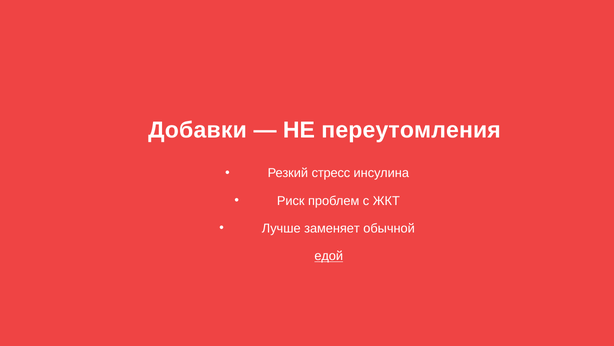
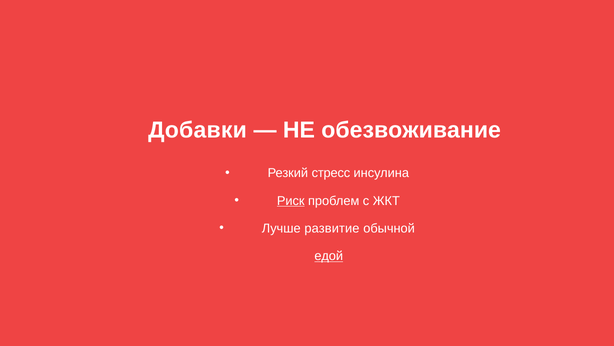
переутомления: переутомления -> обезвоживание
Риск underline: none -> present
заменяет: заменяет -> развитие
